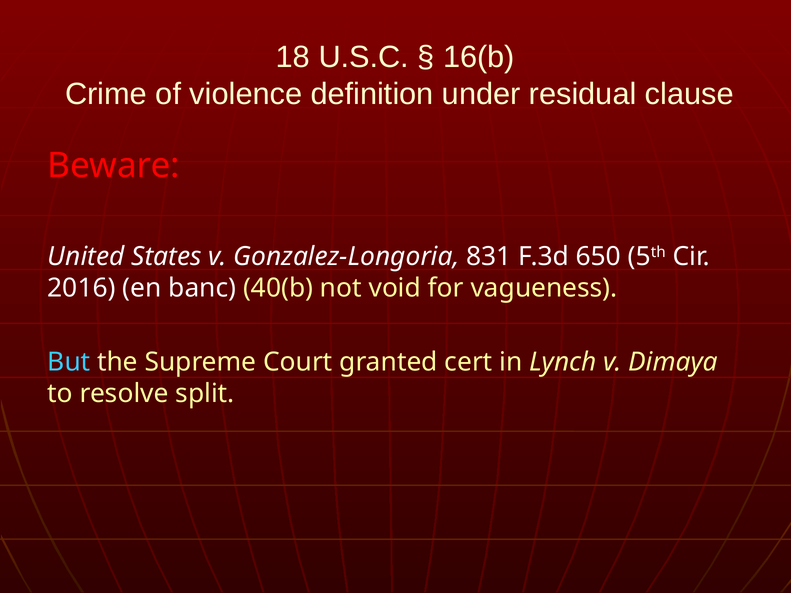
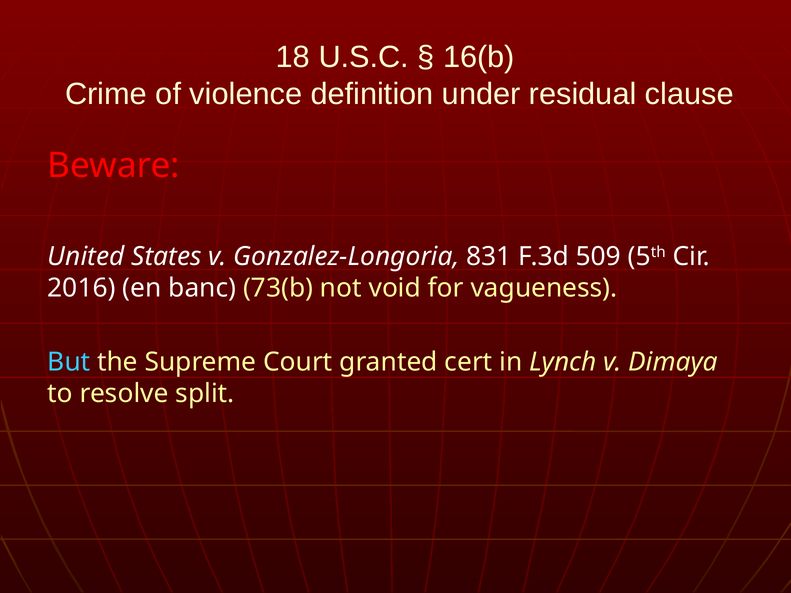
650: 650 -> 509
40(b: 40(b -> 73(b
